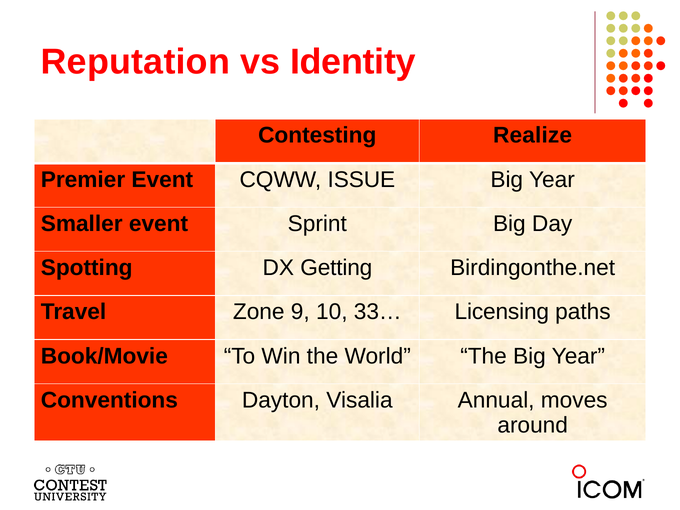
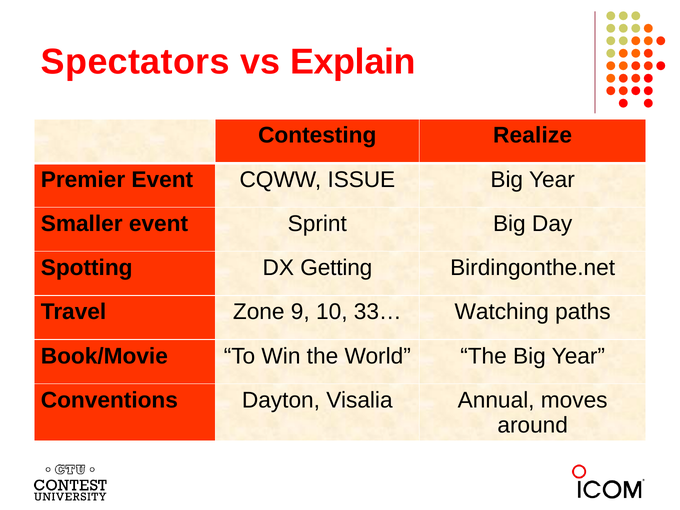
Reputation: Reputation -> Spectators
Identity: Identity -> Explain
Licensing: Licensing -> Watching
